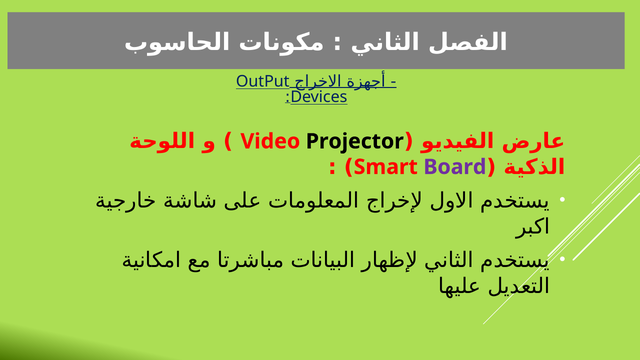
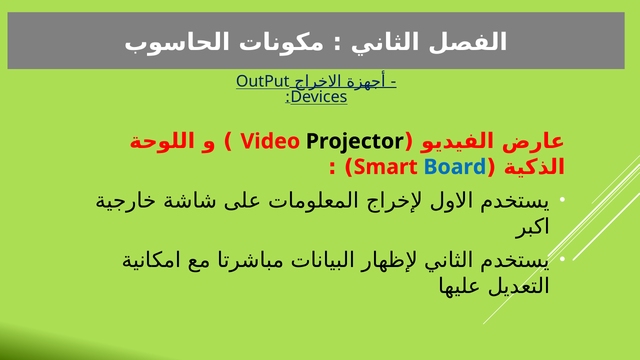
Board colour: purple -> blue
